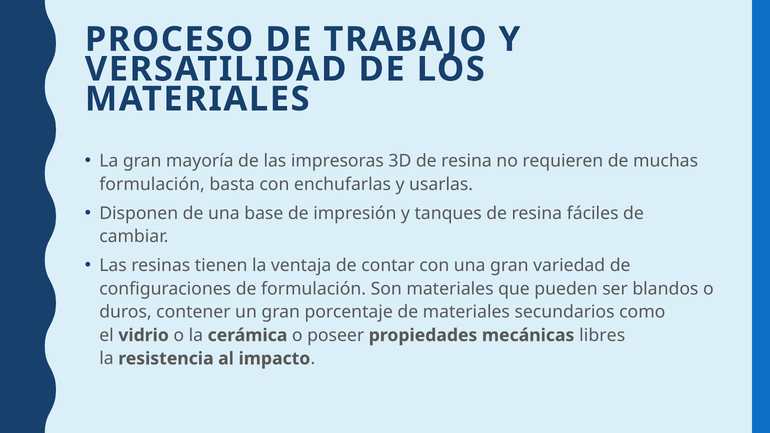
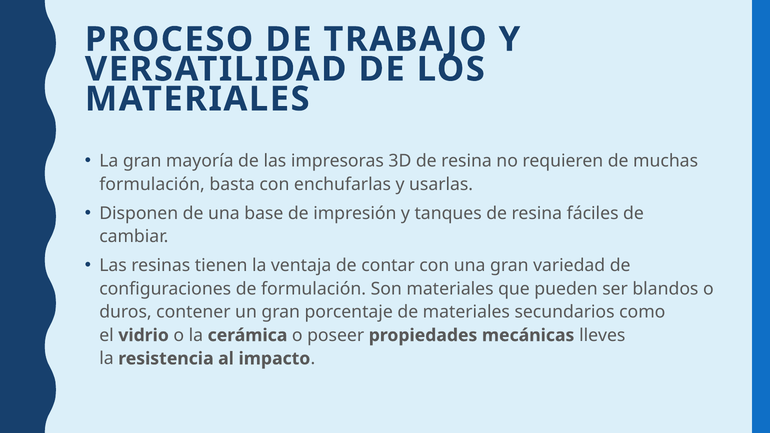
libres: libres -> lleves
